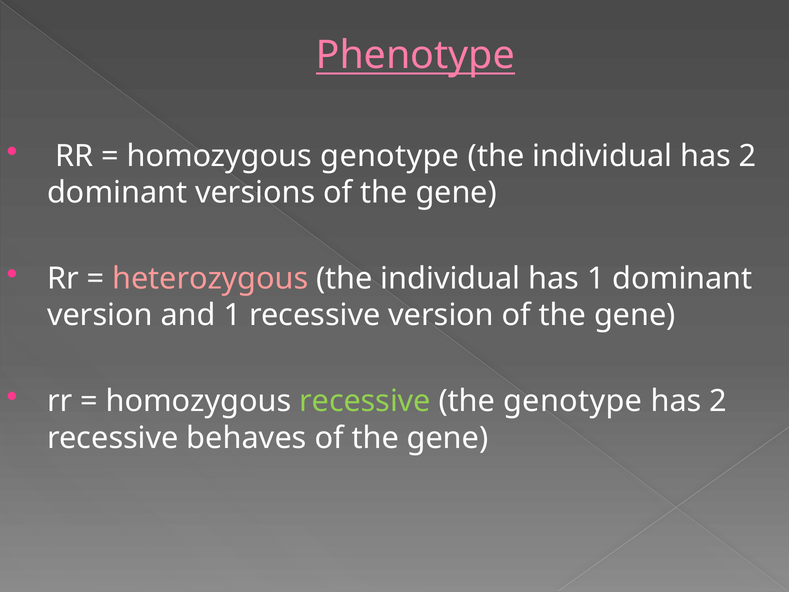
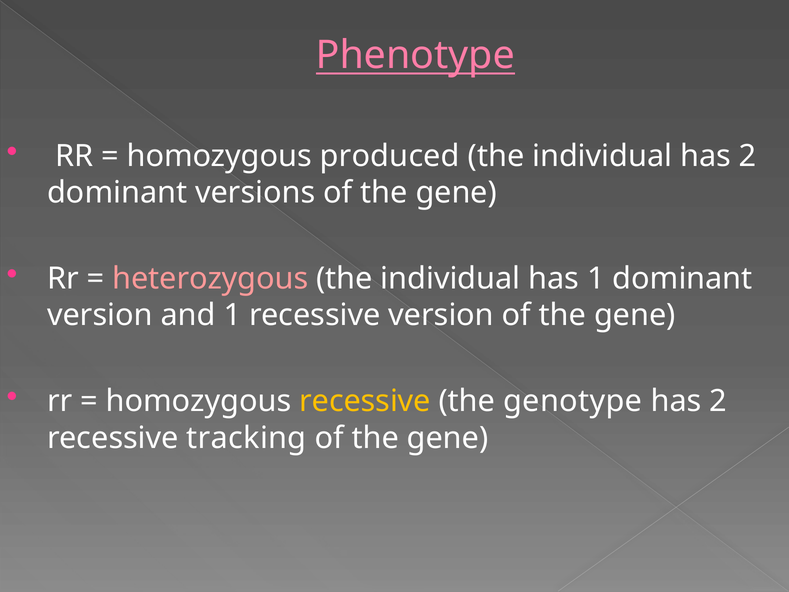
homozygous genotype: genotype -> produced
recessive at (365, 401) colour: light green -> yellow
behaves: behaves -> tracking
